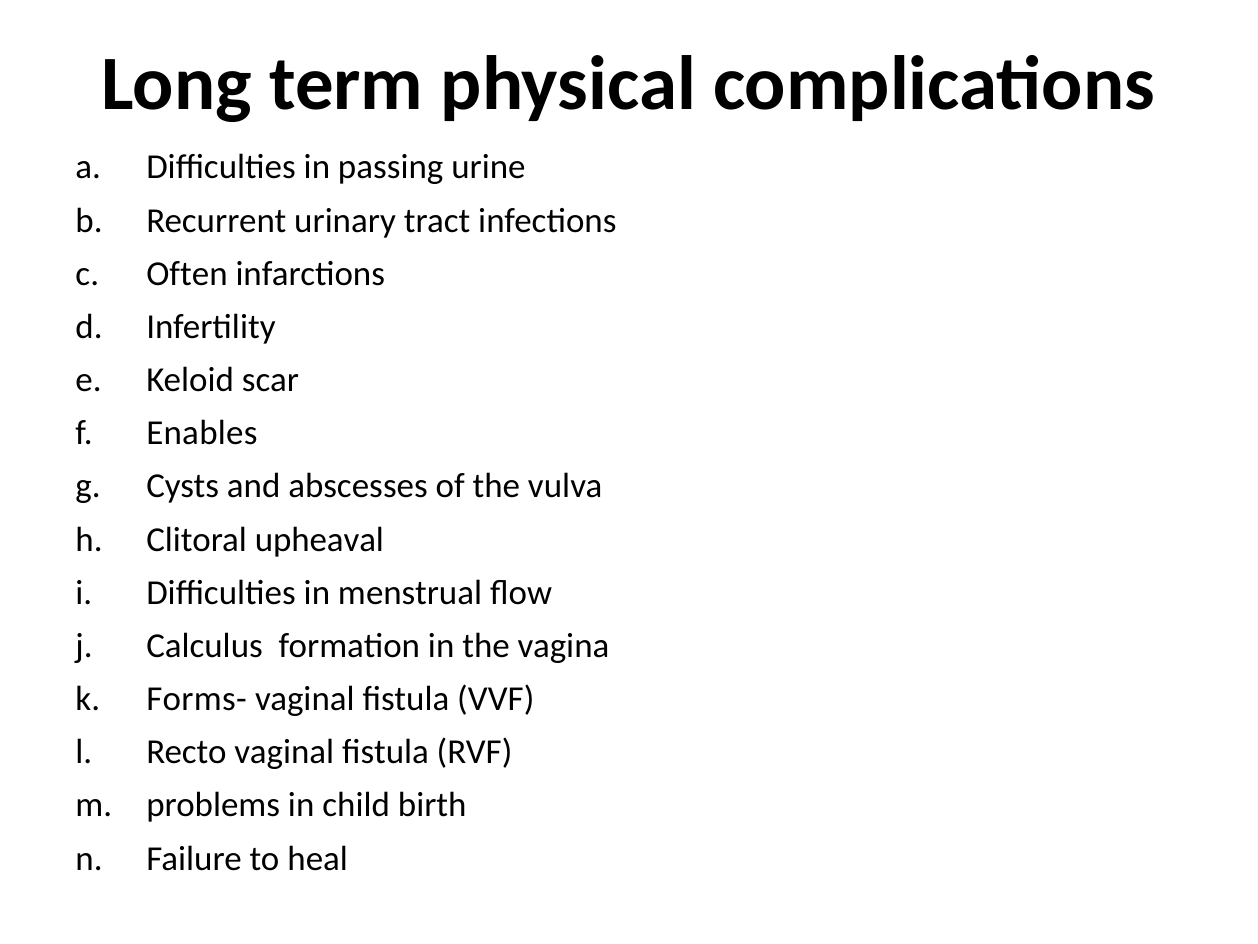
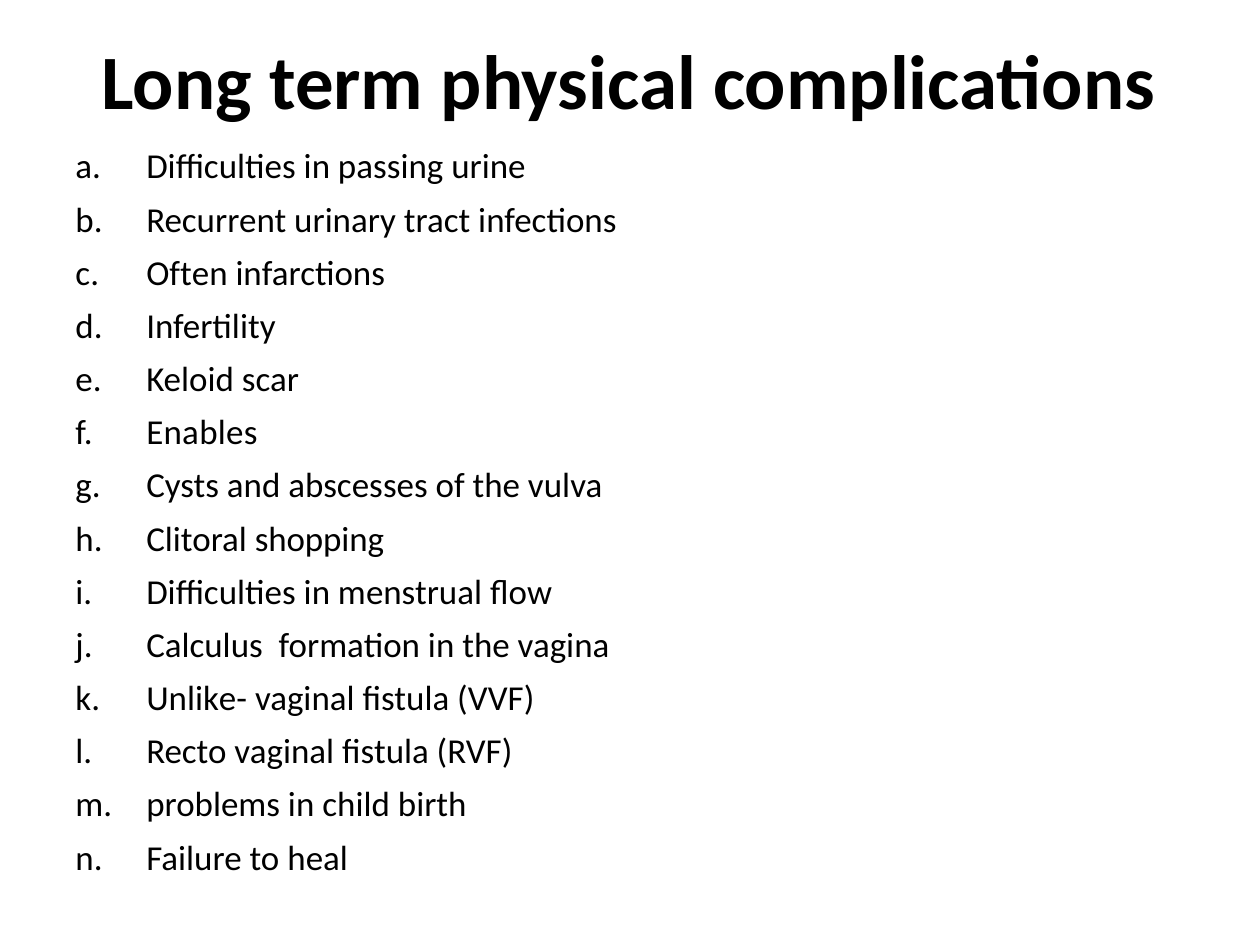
upheaval: upheaval -> shopping
Forms-: Forms- -> Unlike-
